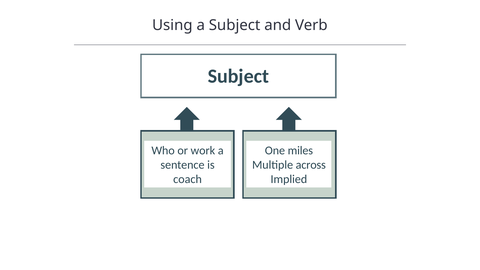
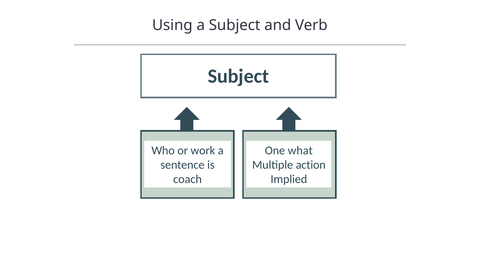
miles: miles -> what
across: across -> action
